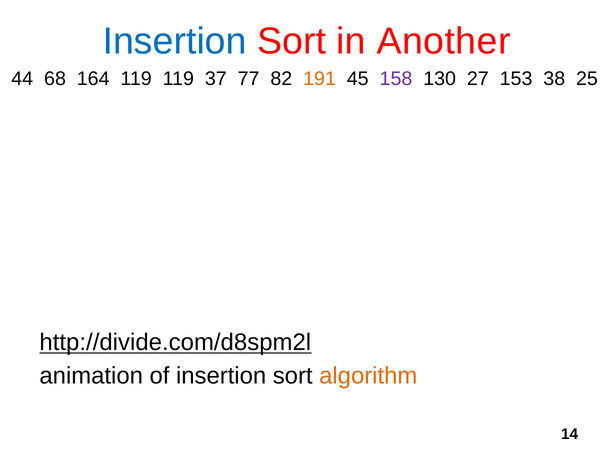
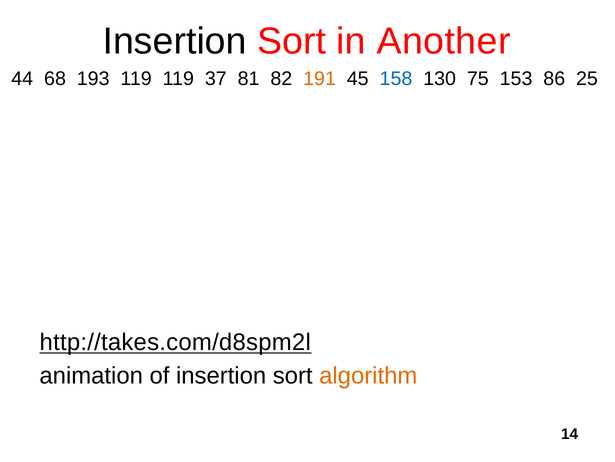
Insertion at (175, 41) colour: blue -> black
164: 164 -> 193
77: 77 -> 81
158 colour: purple -> blue
27: 27 -> 75
38: 38 -> 86
http://divide.com/d8spm2l: http://divide.com/d8spm2l -> http://takes.com/d8spm2l
